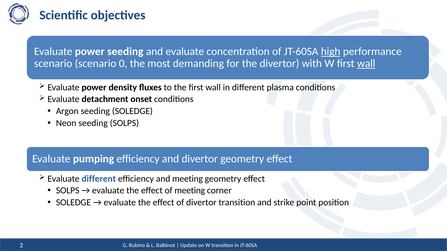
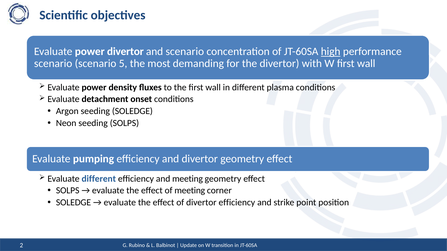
power seeding: seeding -> divertor
and evaluate: evaluate -> scenario
0: 0 -> 5
wall at (366, 64) underline: present -> none
divertor transition: transition -> efficiency
